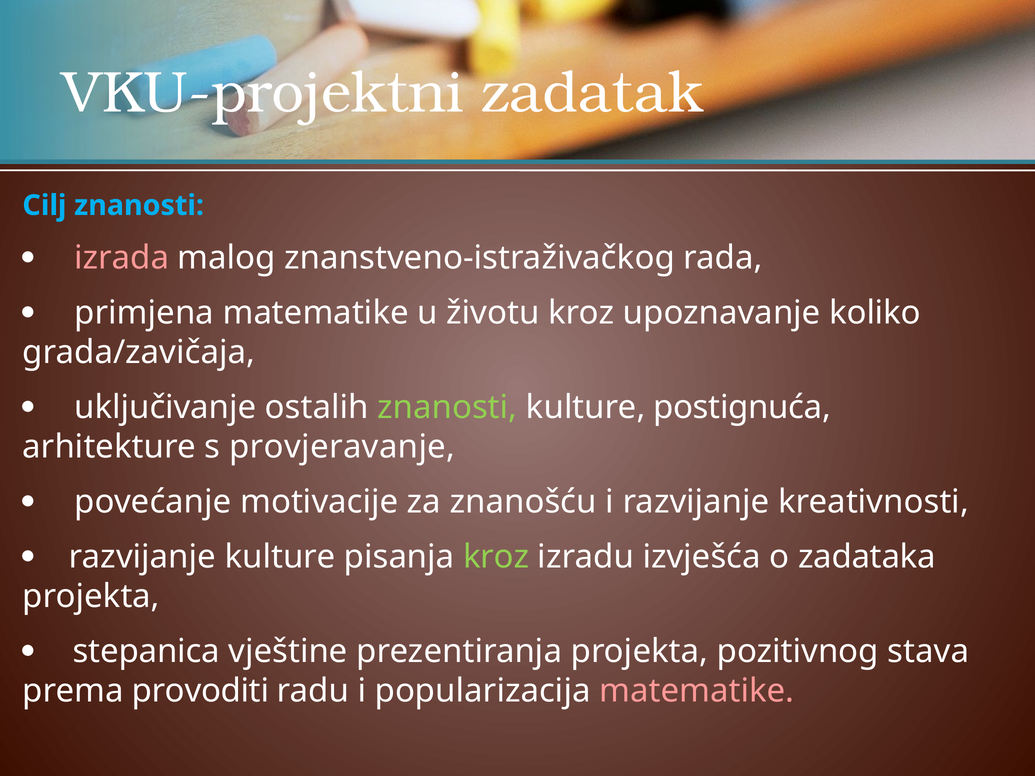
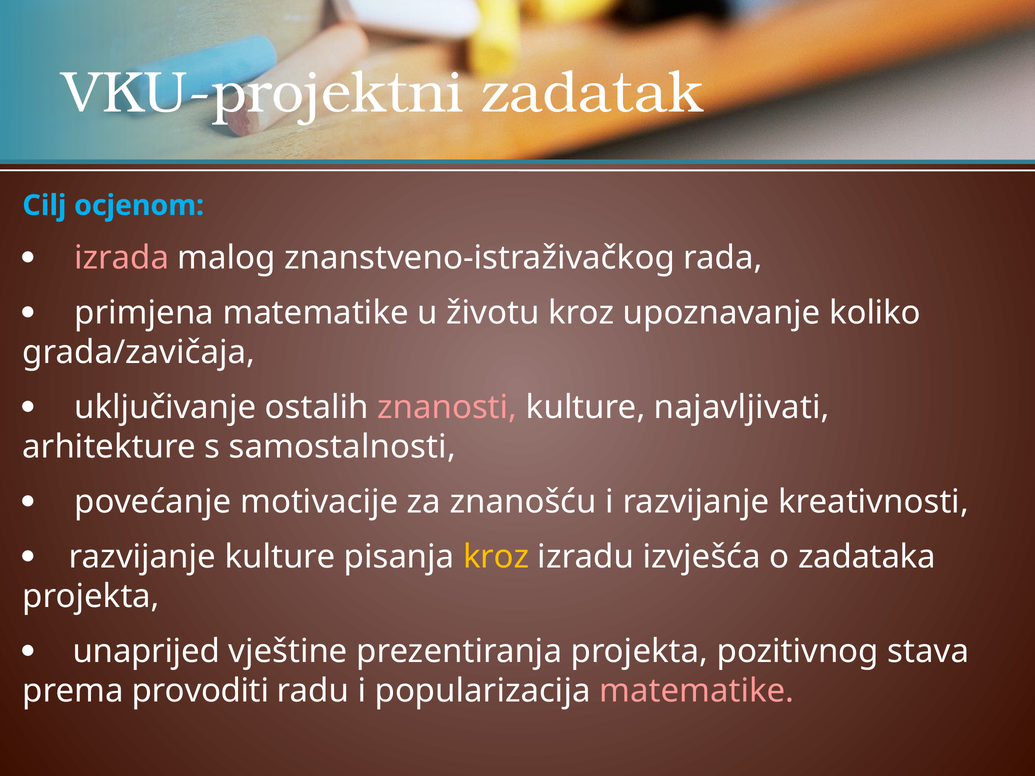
Cilj znanosti: znanosti -> ocjenom
znanosti at (447, 408) colour: light green -> pink
postignuća: postignuća -> najavljivati
provjeravanje: provjeravanje -> samostalnosti
kroz at (496, 557) colour: light green -> yellow
stepanica: stepanica -> unaprijed
